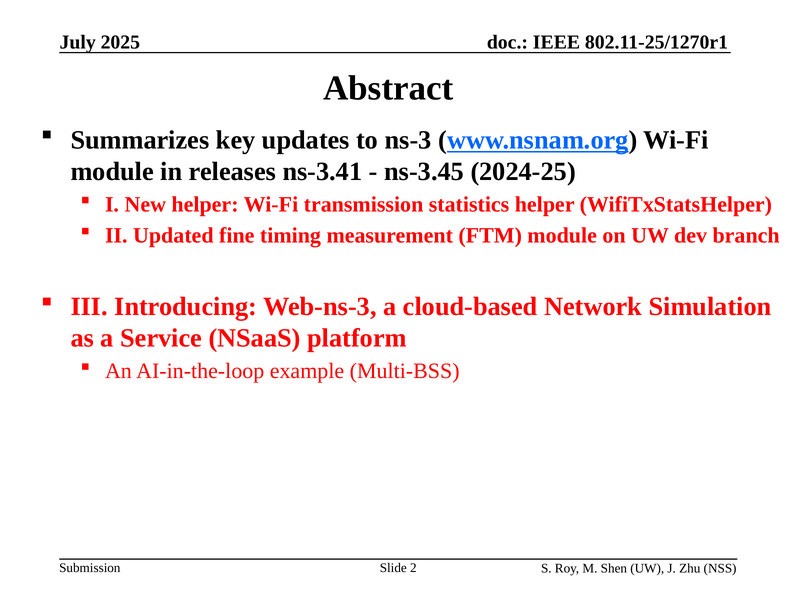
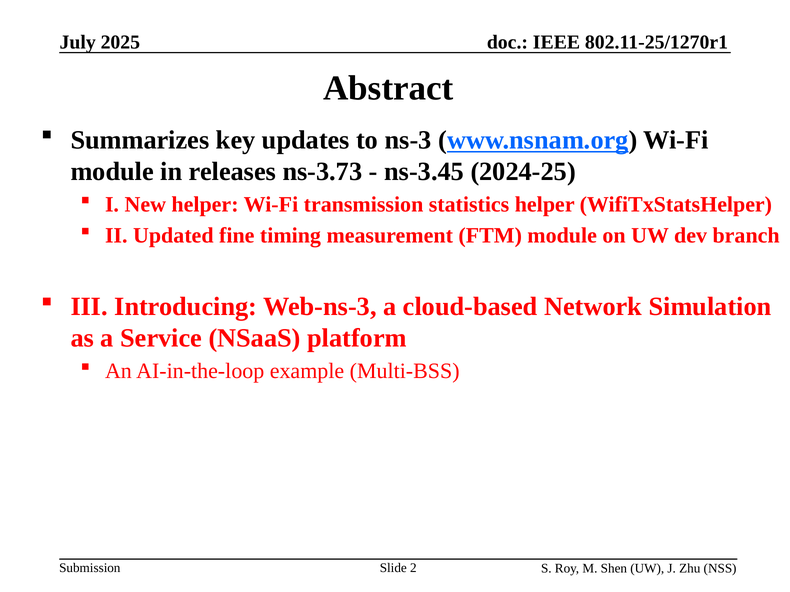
ns-3.41: ns-3.41 -> ns-3.73
